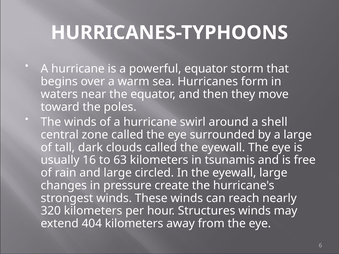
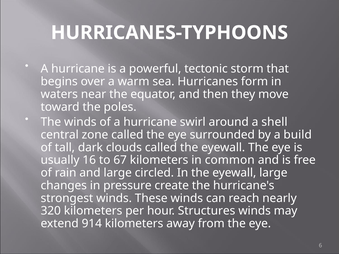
powerful equator: equator -> tectonic
a large: large -> build
63: 63 -> 67
tsunamis: tsunamis -> common
404: 404 -> 914
